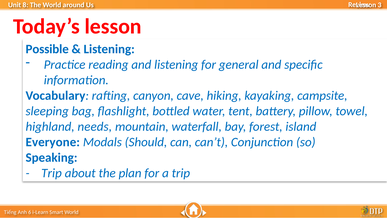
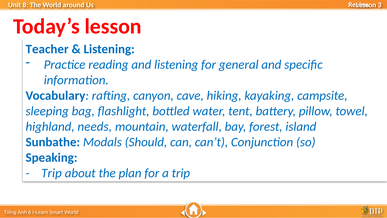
Possible: Possible -> Teacher
Everyone: Everyone -> Sunbathe
